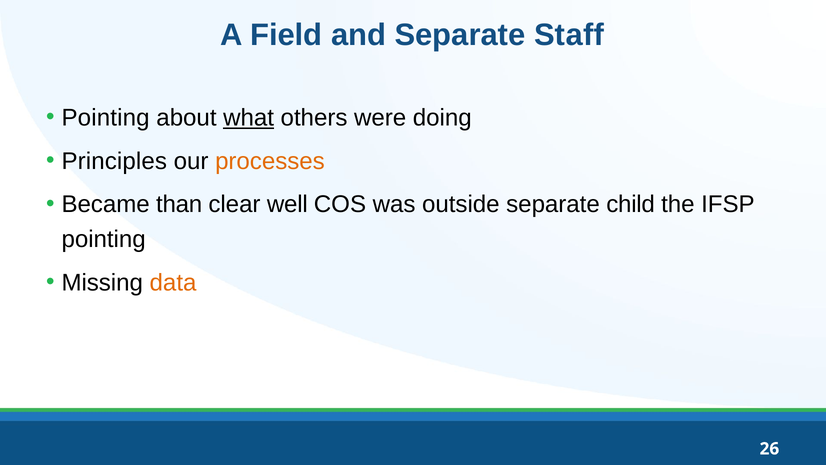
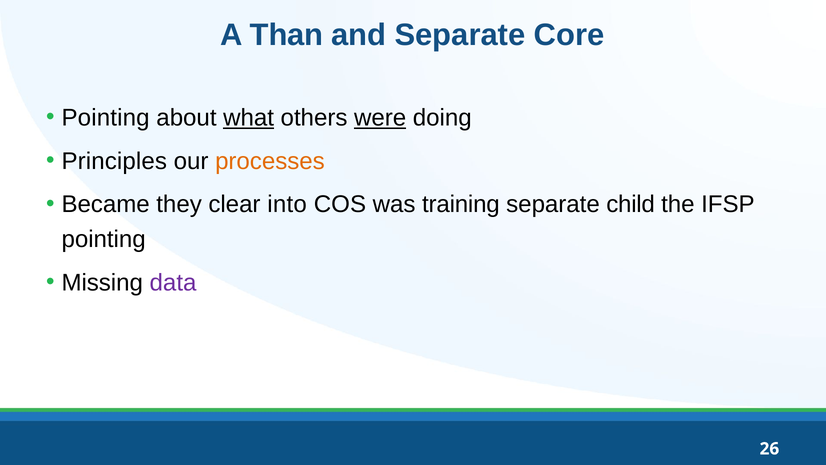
Field: Field -> Than
Staff: Staff -> Core
were underline: none -> present
than: than -> they
well: well -> into
outside: outside -> training
data colour: orange -> purple
